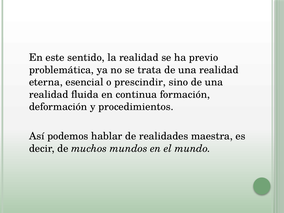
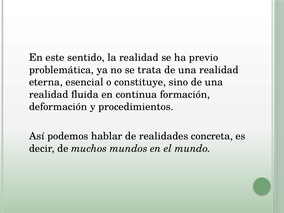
prescindir: prescindir -> constituye
maestra: maestra -> concreta
